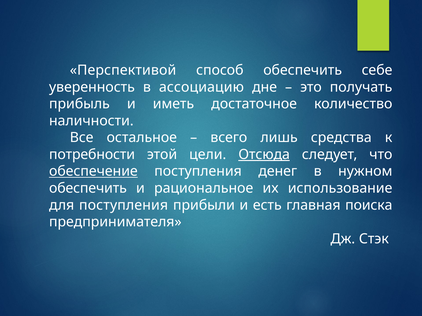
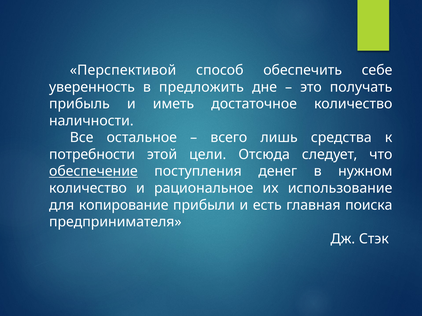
ассоциацию: ассоциацию -> предложить
Отсюда underline: present -> none
обеспечить at (88, 189): обеспечить -> количество
для поступления: поступления -> копирование
